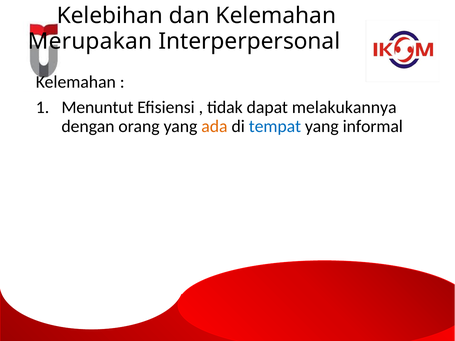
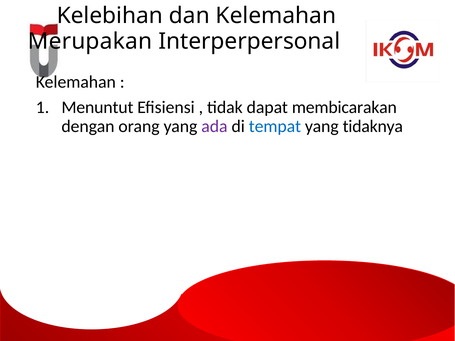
melakukannya: melakukannya -> membicarakan
ada colour: orange -> purple
informal: informal -> tidaknya
